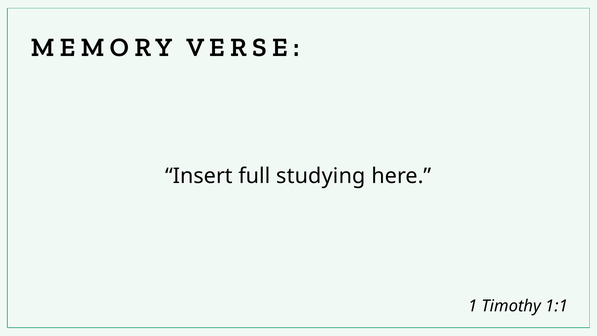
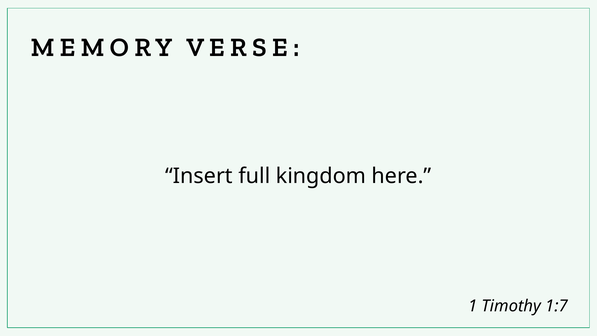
studying: studying -> kingdom
1:1: 1:1 -> 1:7
